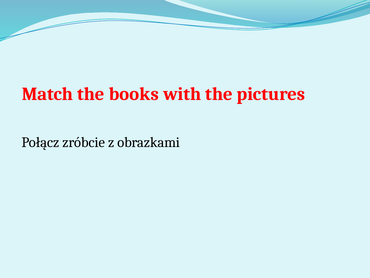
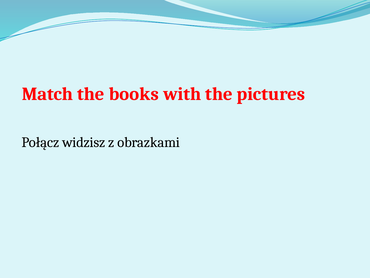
zróbcie: zróbcie -> widzisz
